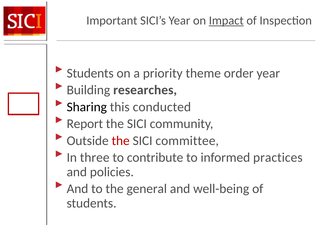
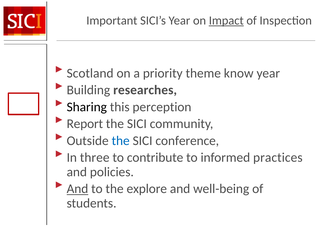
Students at (90, 73): Students -> Scotland
order: order -> know
conducted: conducted -> perception
the at (121, 141) colour: red -> blue
committee: committee -> conference
And at (77, 189) underline: none -> present
general: general -> explore
